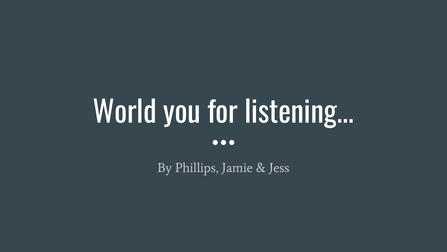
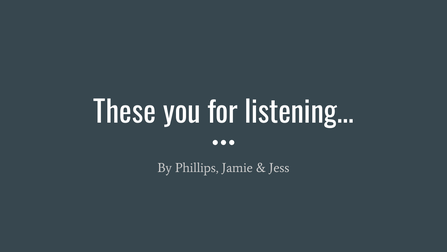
World: World -> These
